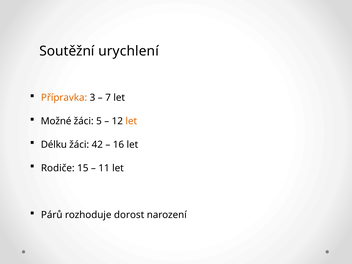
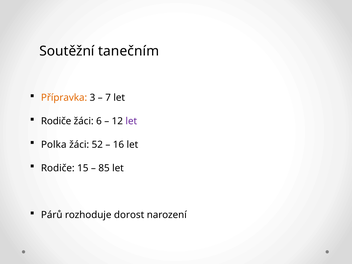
urychlení: urychlení -> tanečním
Možné at (56, 121): Možné -> Rodiče
5: 5 -> 6
let at (131, 121) colour: orange -> purple
Délku: Délku -> Polka
42: 42 -> 52
11: 11 -> 85
